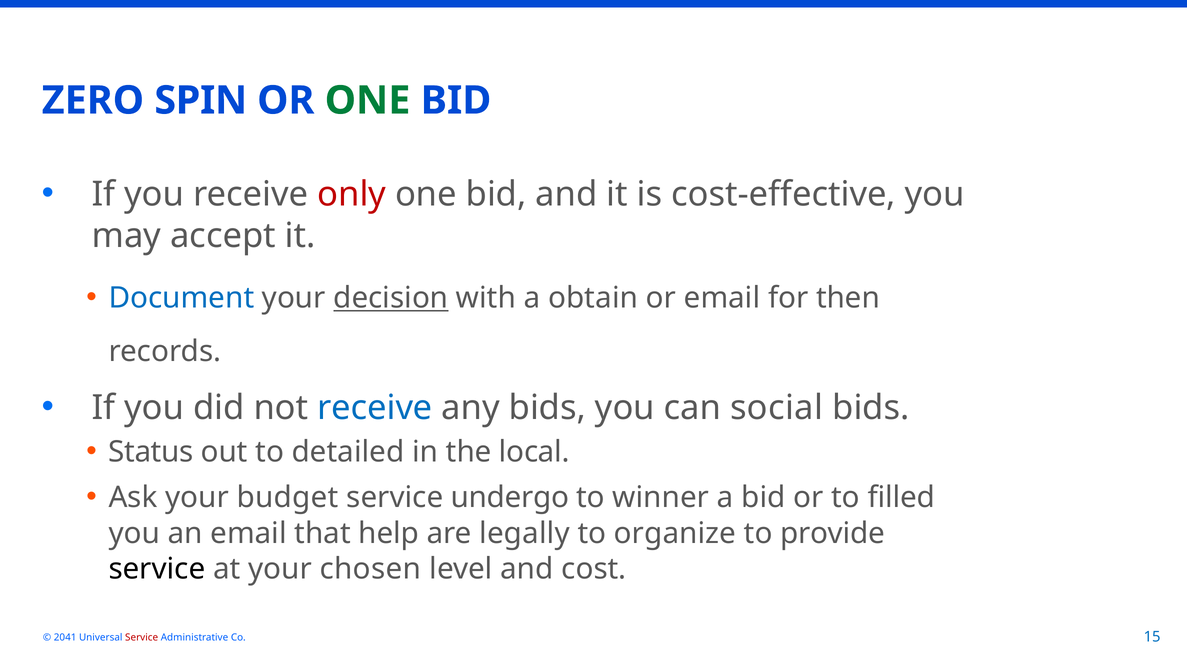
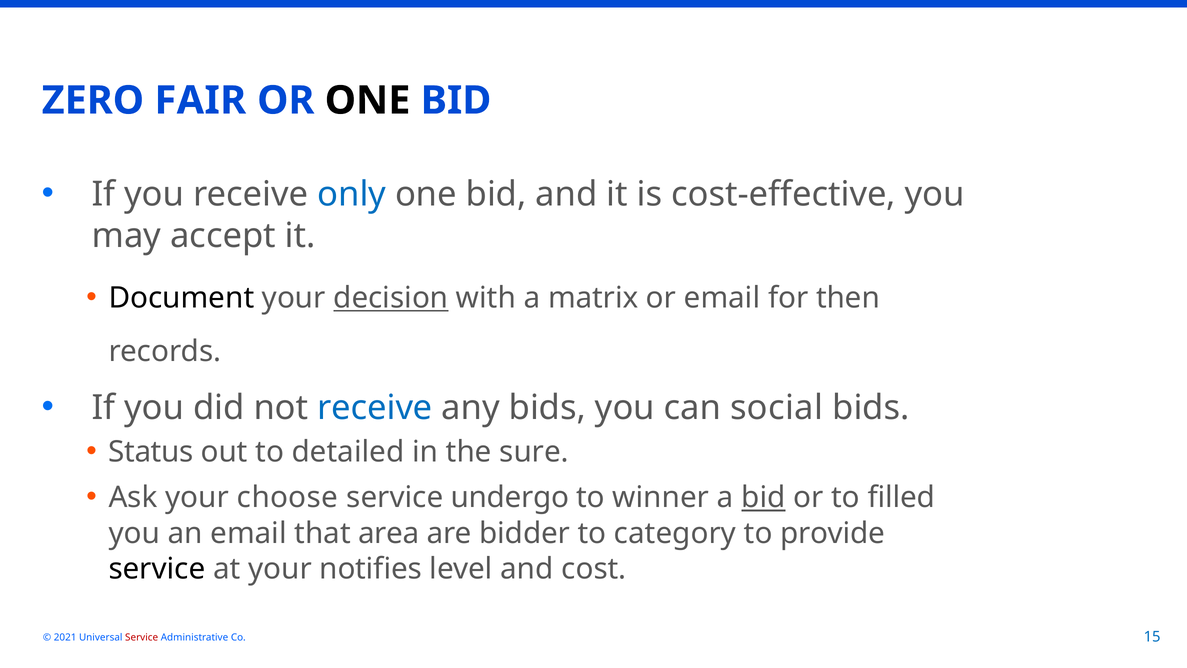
SPIN: SPIN -> FAIR
ONE at (368, 101) colour: green -> black
only colour: red -> blue
Document colour: blue -> black
obtain: obtain -> matrix
local: local -> sure
budget: budget -> choose
bid at (763, 497) underline: none -> present
help: help -> area
legally: legally -> bidder
organize: organize -> category
chosen: chosen -> notifies
2041: 2041 -> 2021
